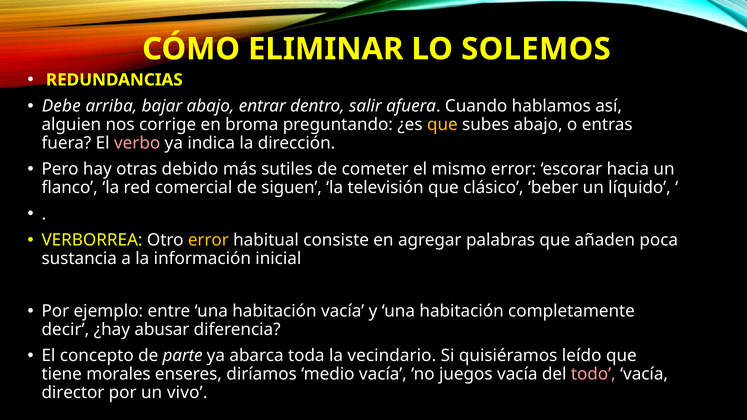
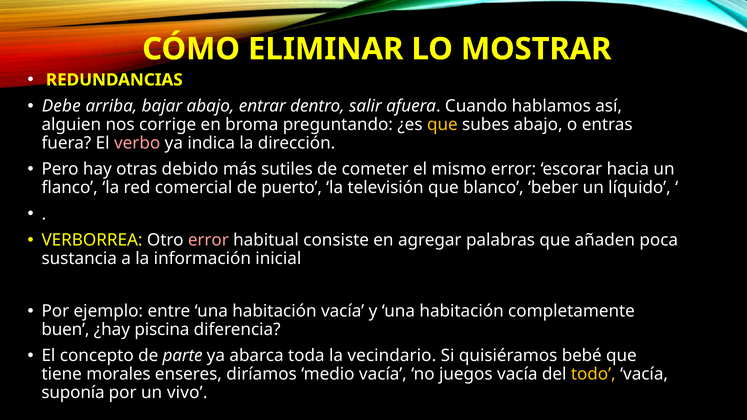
SOLEMOS: SOLEMOS -> MOSTRAR
siguen: siguen -> puerto
clásico: clásico -> blanco
error at (208, 240) colour: yellow -> pink
decir: decir -> buen
abusar: abusar -> piscina
leído: leído -> bebé
todo colour: pink -> yellow
director: director -> suponía
